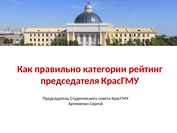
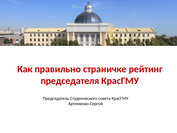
категории: категории -> страничке
